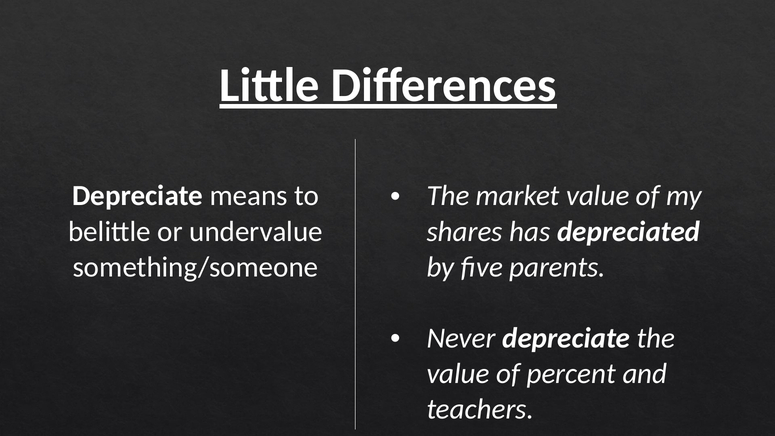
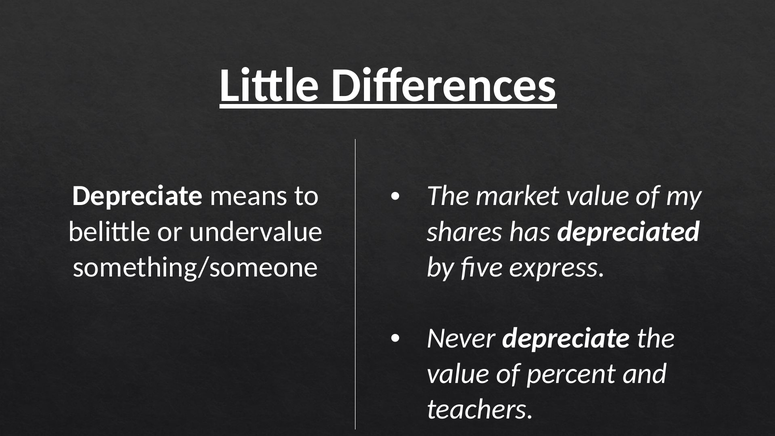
parents: parents -> express
